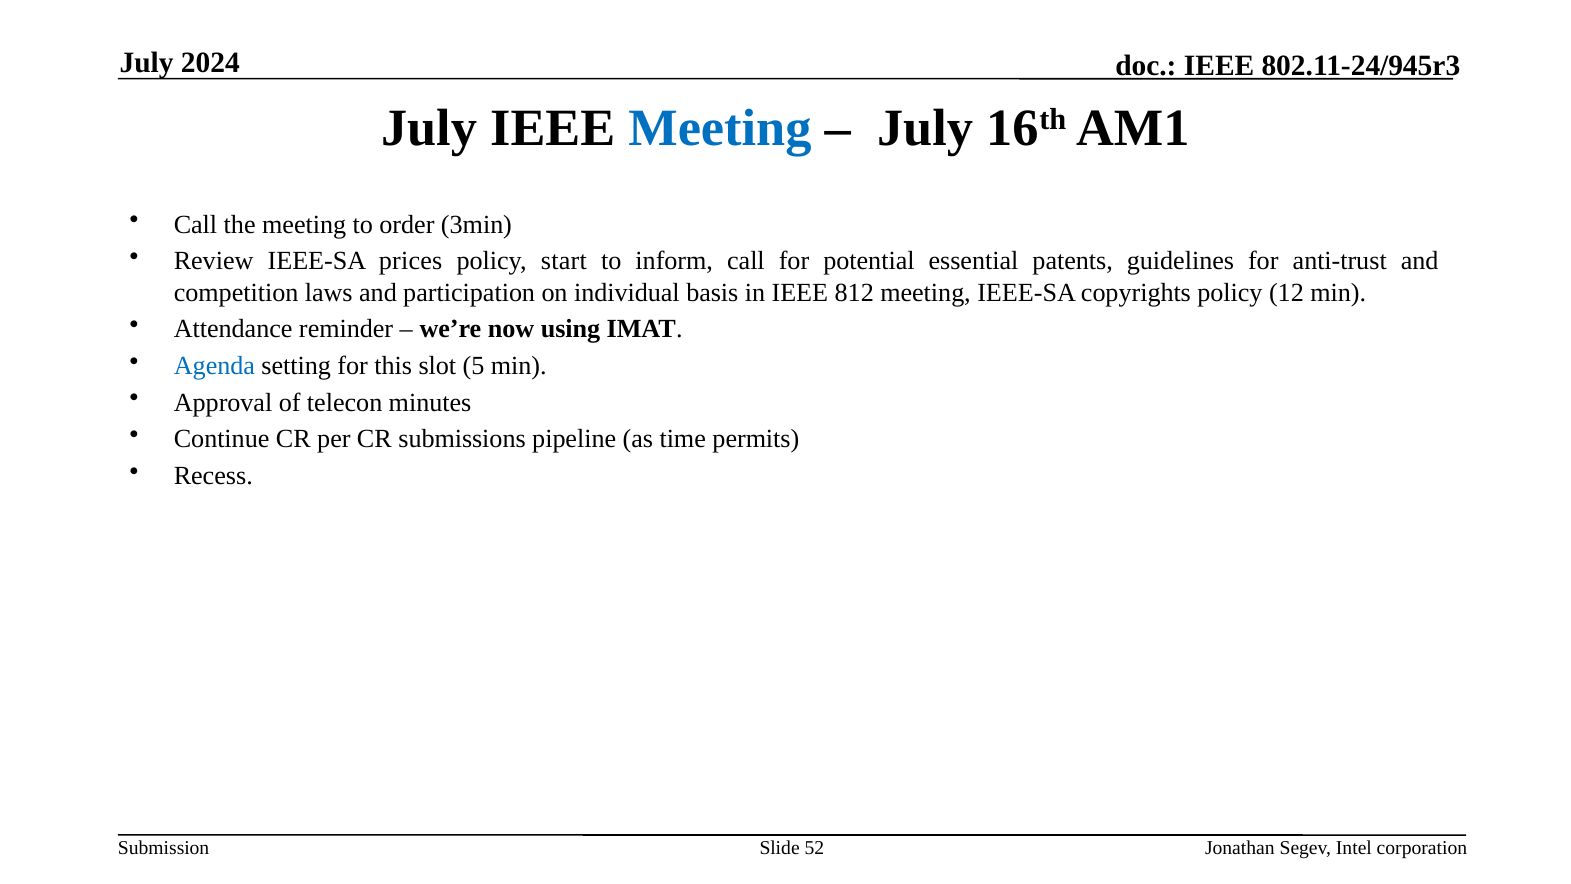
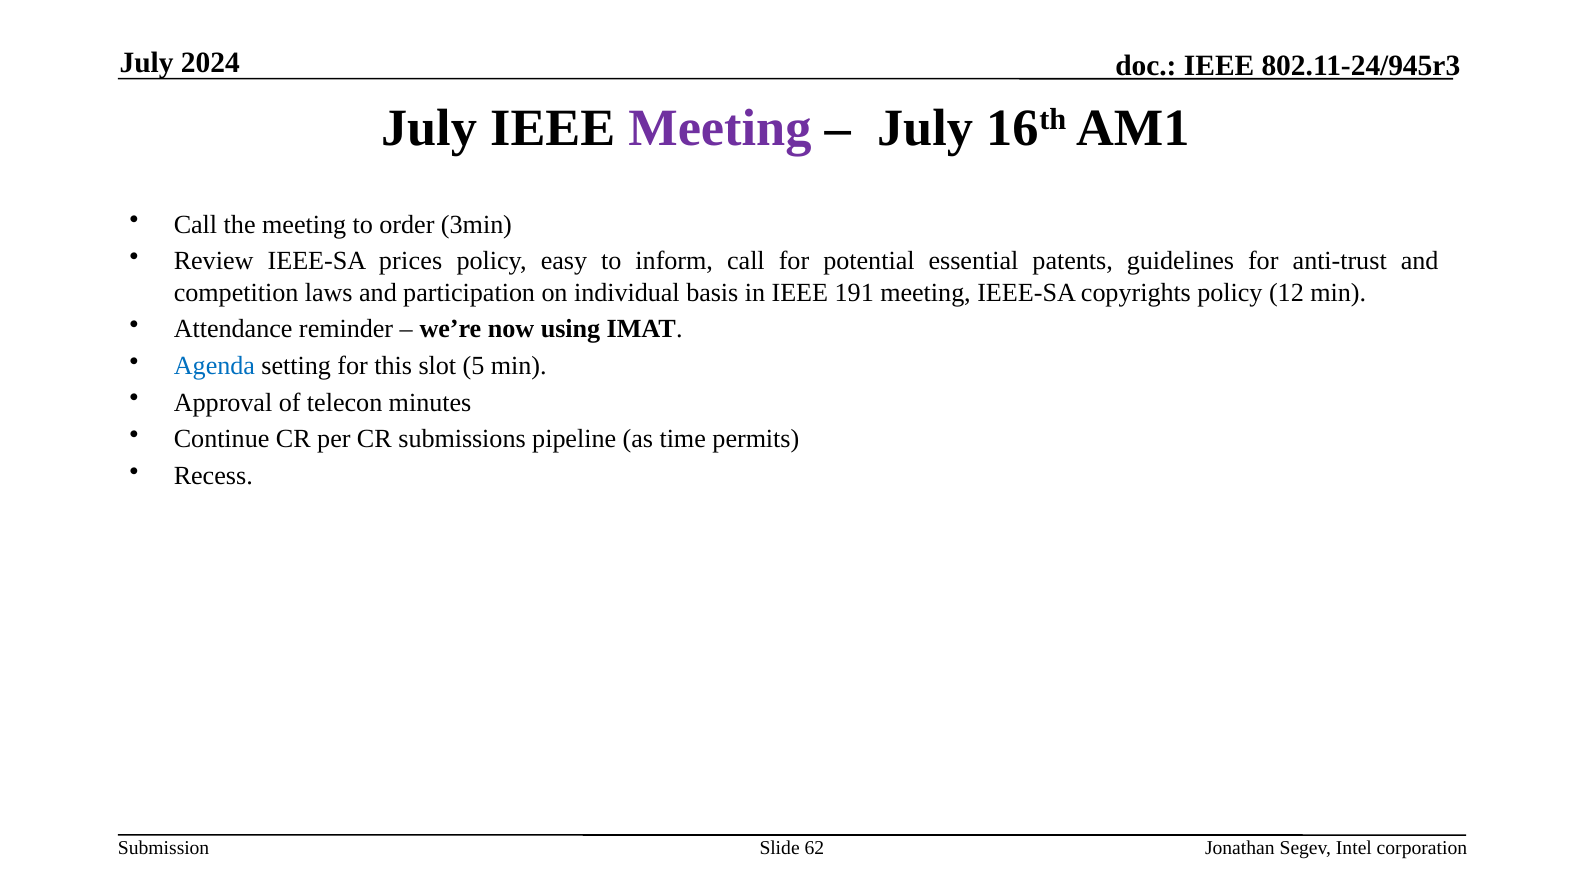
Meeting at (720, 128) colour: blue -> purple
start: start -> easy
812: 812 -> 191
52: 52 -> 62
